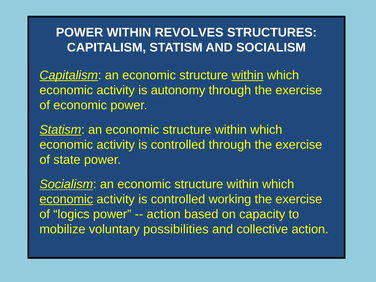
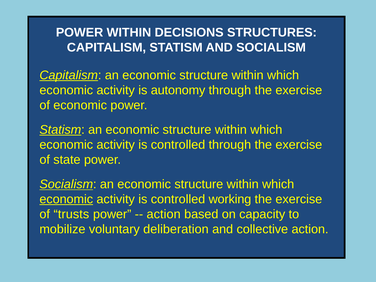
REVOLVES: REVOLVES -> DECISIONS
within at (248, 75) underline: present -> none
logics: logics -> trusts
possibilities: possibilities -> deliberation
